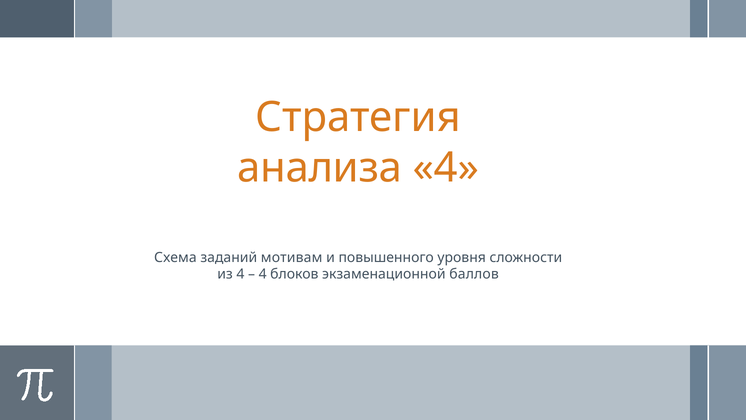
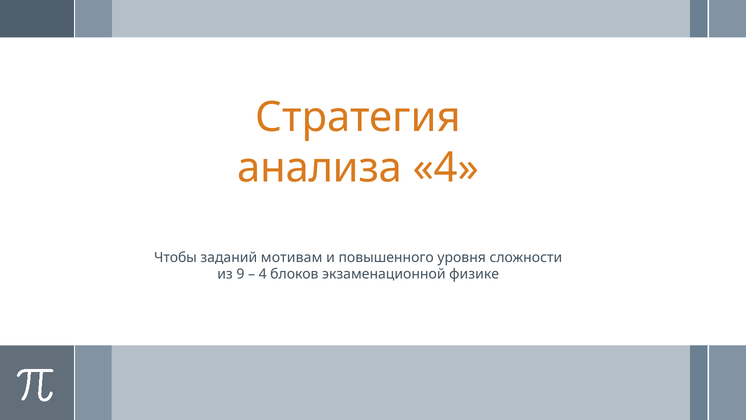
Схема: Схема -> Чтобы
из 4: 4 -> 9
баллов: баллов -> физике
